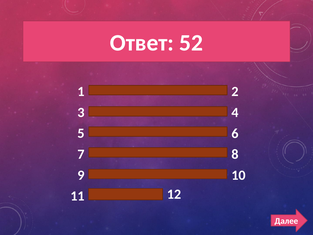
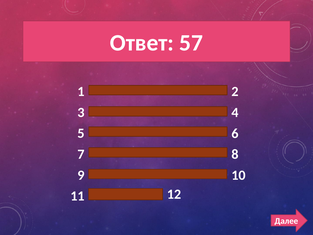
52: 52 -> 57
